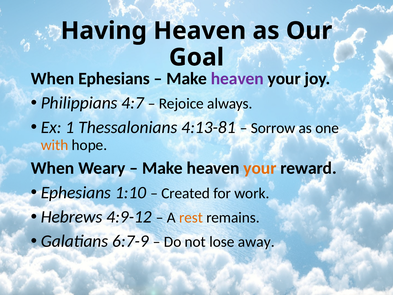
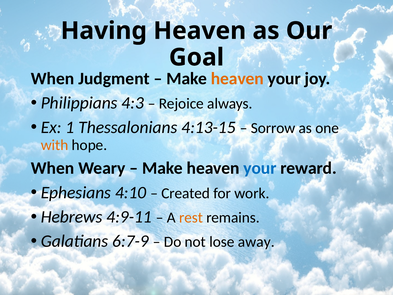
When Ephesians: Ephesians -> Judgment
heaven at (237, 79) colour: purple -> orange
4:7: 4:7 -> 4:3
4:13-81: 4:13-81 -> 4:13-15
your at (260, 168) colour: orange -> blue
1:10: 1:10 -> 4:10
4:9-12: 4:9-12 -> 4:9-11
